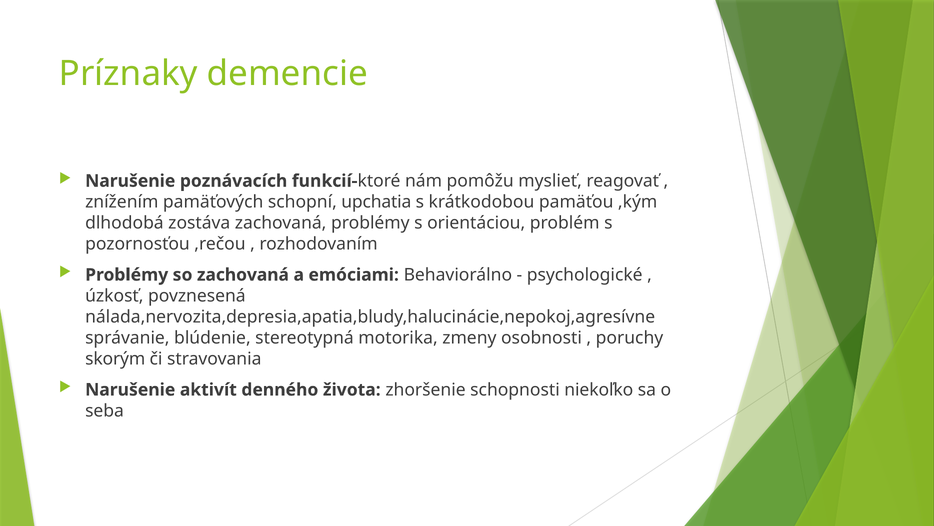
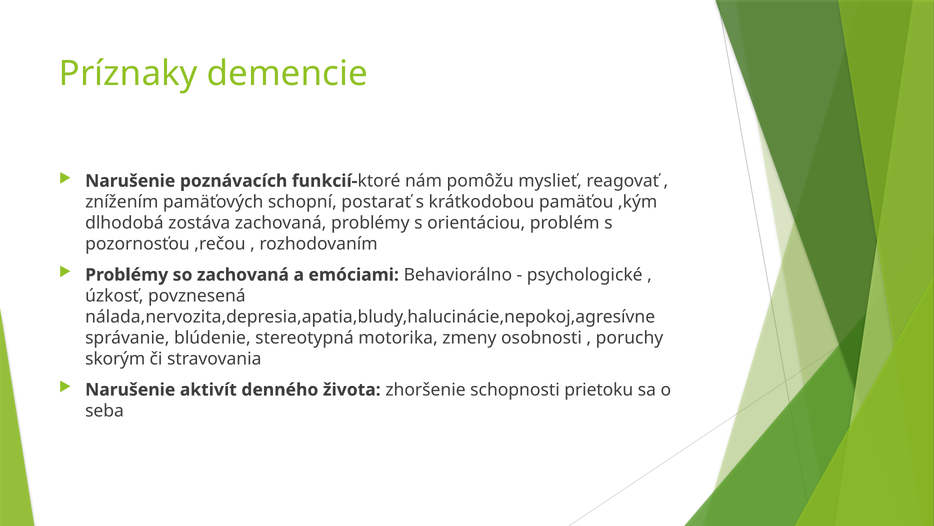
upchatia: upchatia -> postarať
niekoľko: niekoľko -> prietoku
